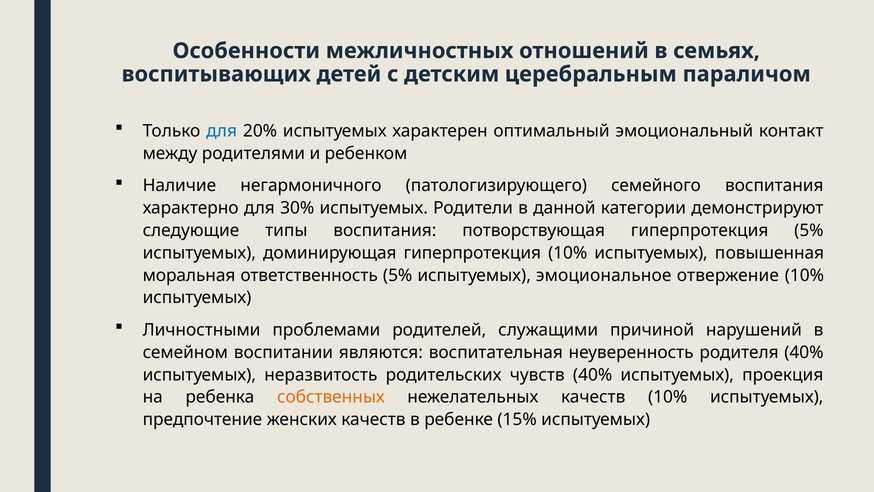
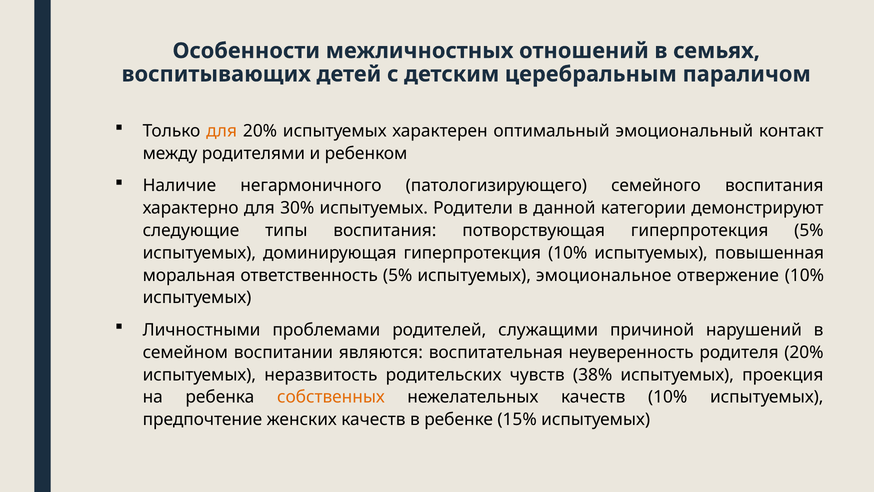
для at (222, 131) colour: blue -> orange
родителя 40%: 40% -> 20%
чувств 40%: 40% -> 38%
